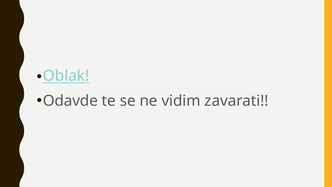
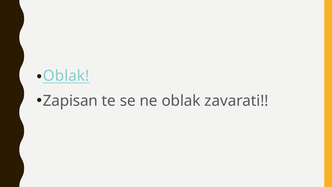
Odavde: Odavde -> Zapisan
ne vidim: vidim -> oblak
